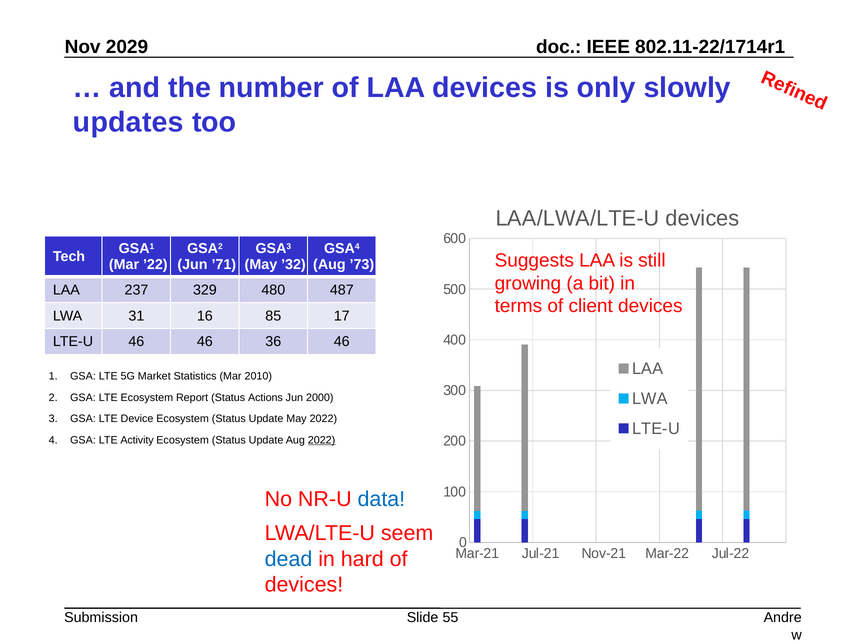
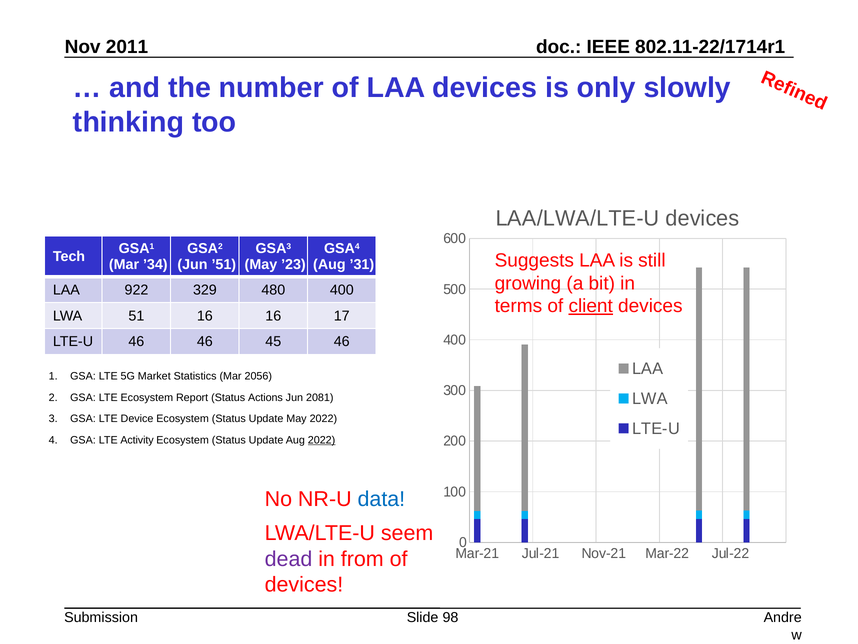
2029: 2029 -> 2011
updates: updates -> thinking
’22: ’22 -> ’34
’71: ’71 -> ’51
’32: ’32 -> ’23
’73: ’73 -> ’31
237: 237 -> 922
480 487: 487 -> 400
client underline: none -> present
31: 31 -> 51
16 85: 85 -> 16
36: 36 -> 45
2010: 2010 -> 2056
2000: 2000 -> 2081
dead colour: blue -> purple
hard: hard -> from
55: 55 -> 98
